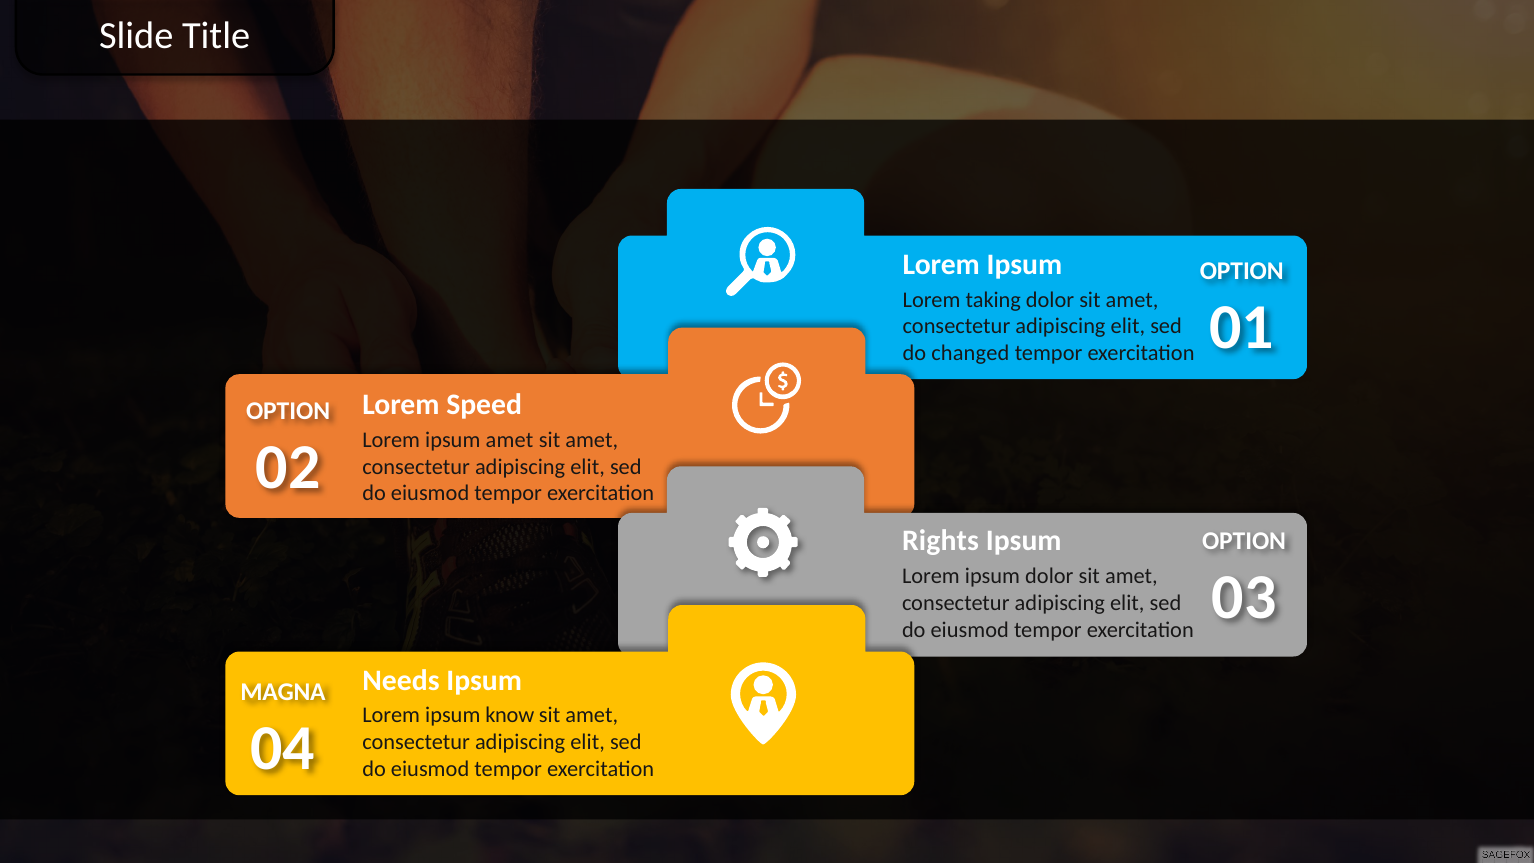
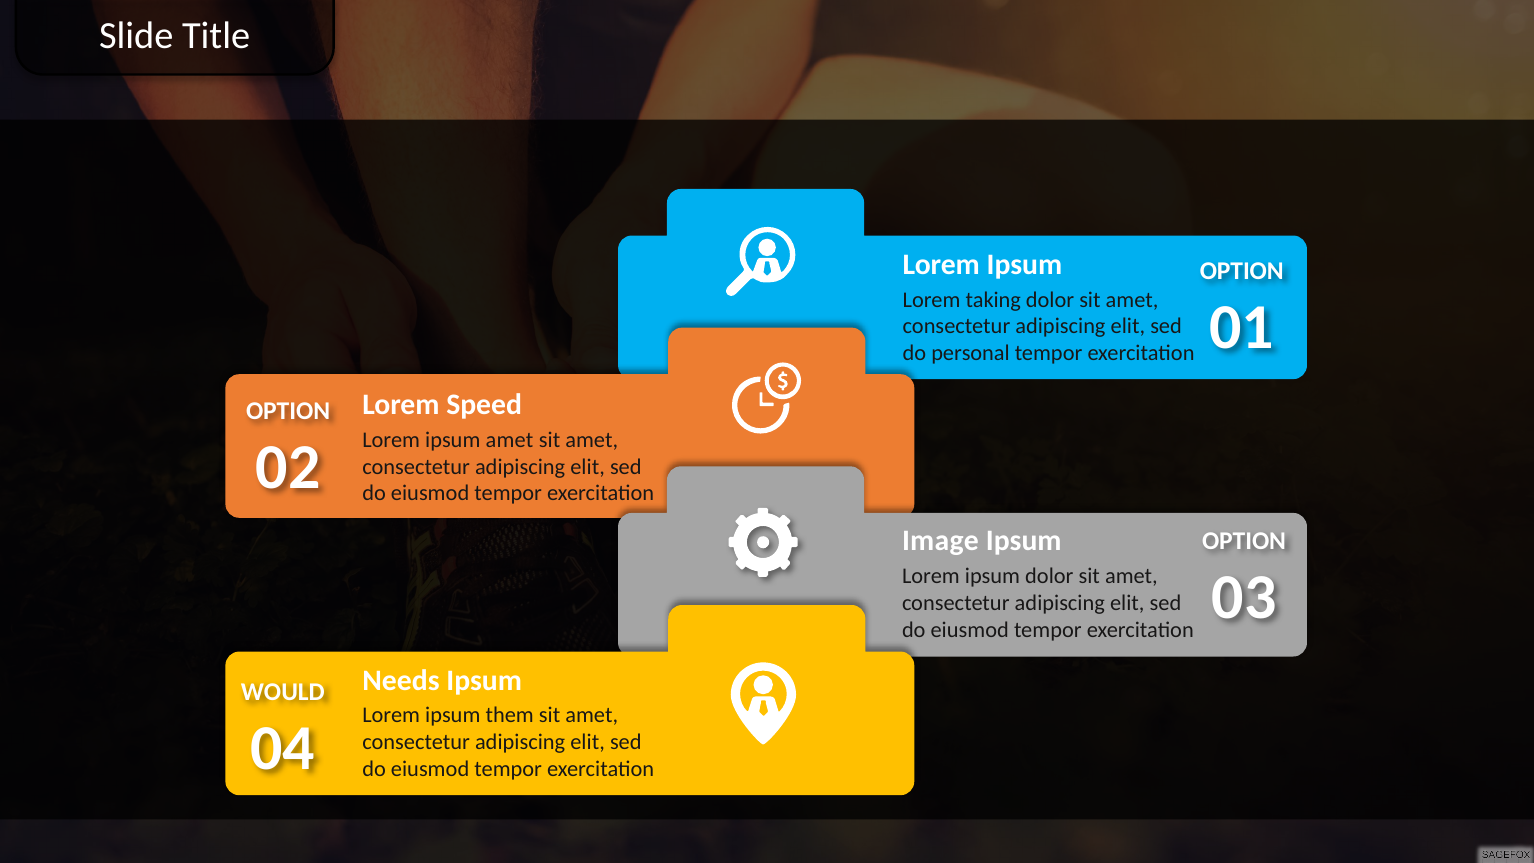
changed: changed -> personal
Rights: Rights -> Image
MAGNA: MAGNA -> WOULD
know: know -> them
